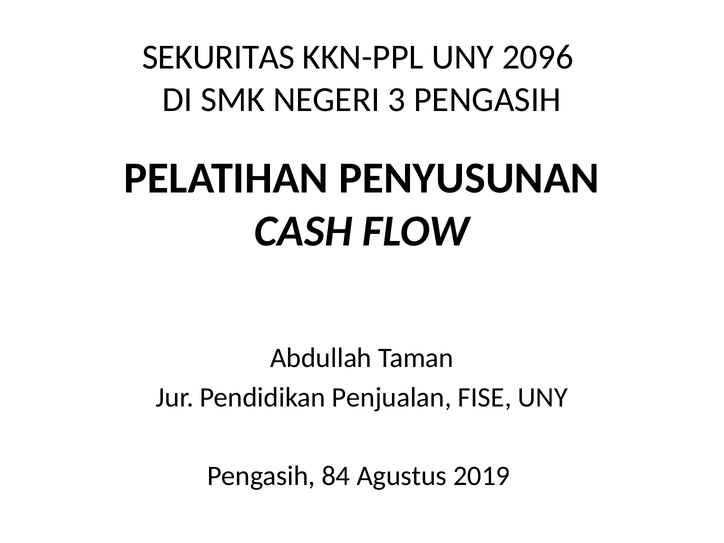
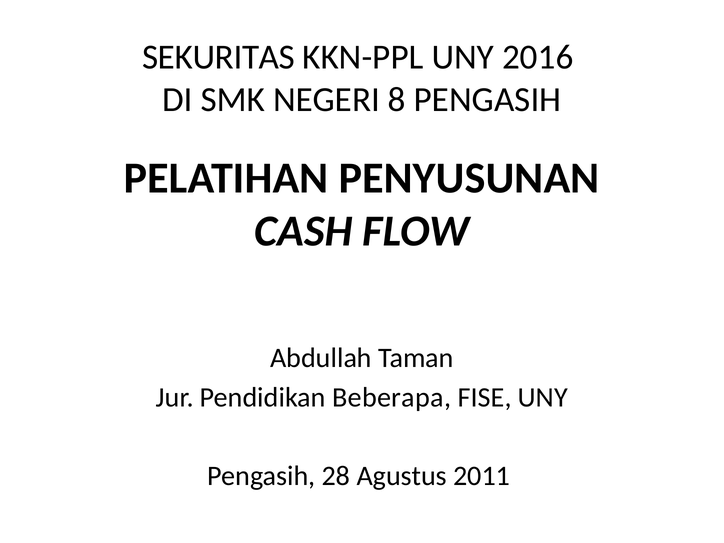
2096: 2096 -> 2016
3: 3 -> 8
Penjualan: Penjualan -> Beberapa
84: 84 -> 28
2019: 2019 -> 2011
